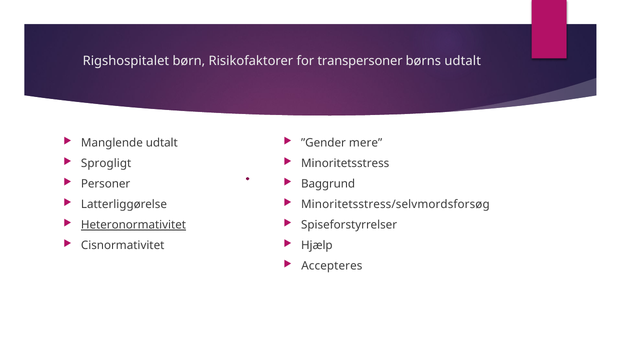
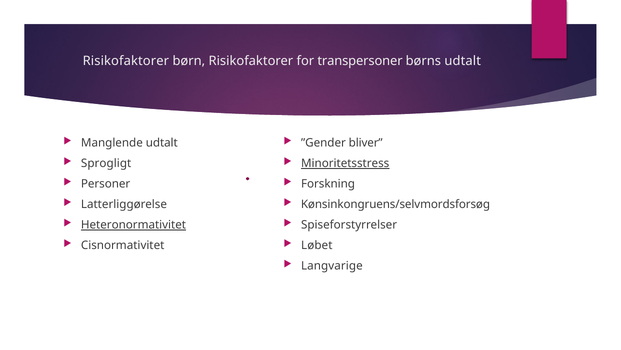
Rigshospitalet at (126, 61): Rigshospitalet -> Risikofaktorer
mere: mere -> bliver
Minoritetsstress underline: none -> present
Baggrund: Baggrund -> Forskning
Minoritetsstress/selvmordsforsøg: Minoritetsstress/selvmordsforsøg -> Kønsinkongruens/selvmordsforsøg
Hjælp: Hjælp -> Løbet
Accepteres: Accepteres -> Langvarige
